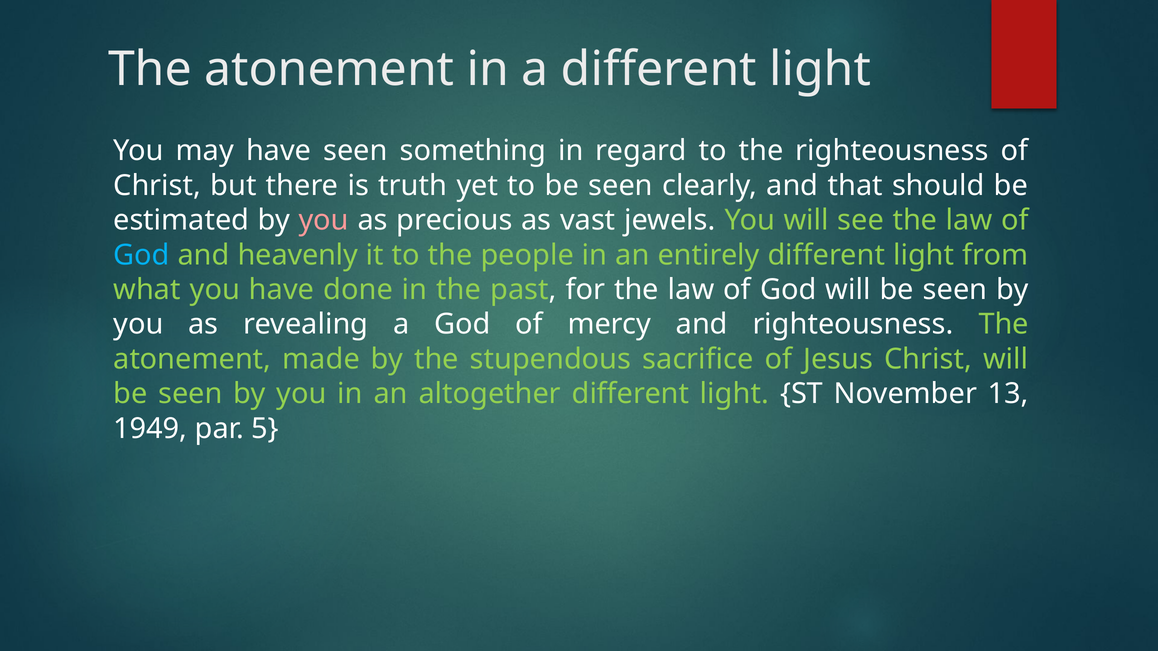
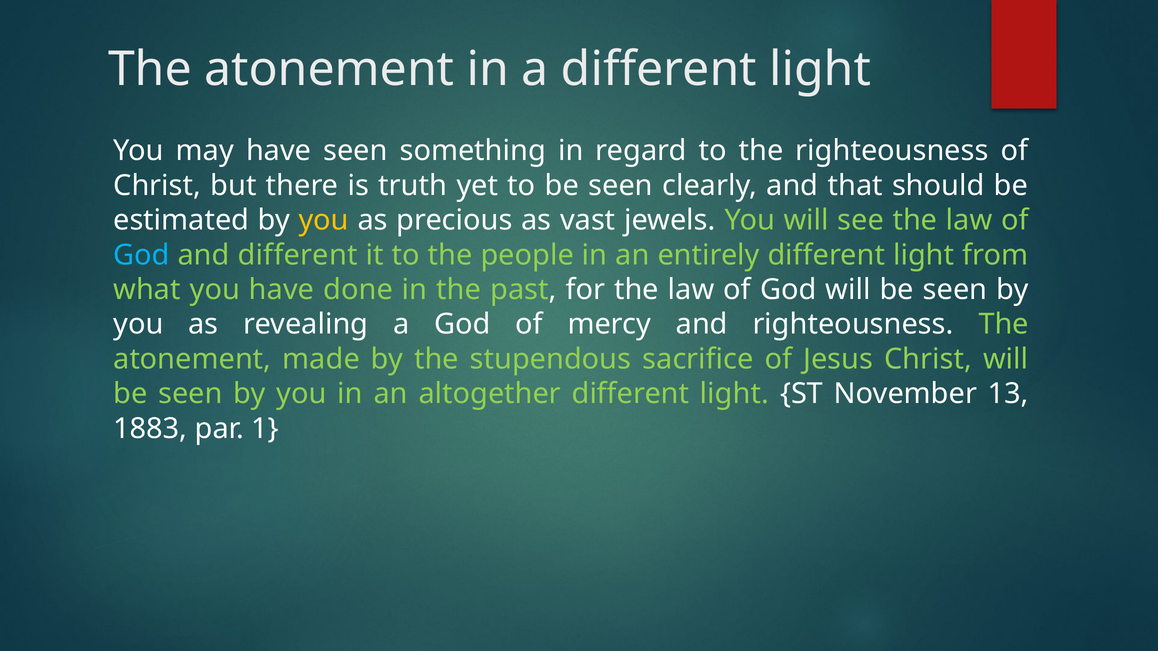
you at (324, 220) colour: pink -> yellow
and heavenly: heavenly -> different
1949: 1949 -> 1883
5: 5 -> 1
